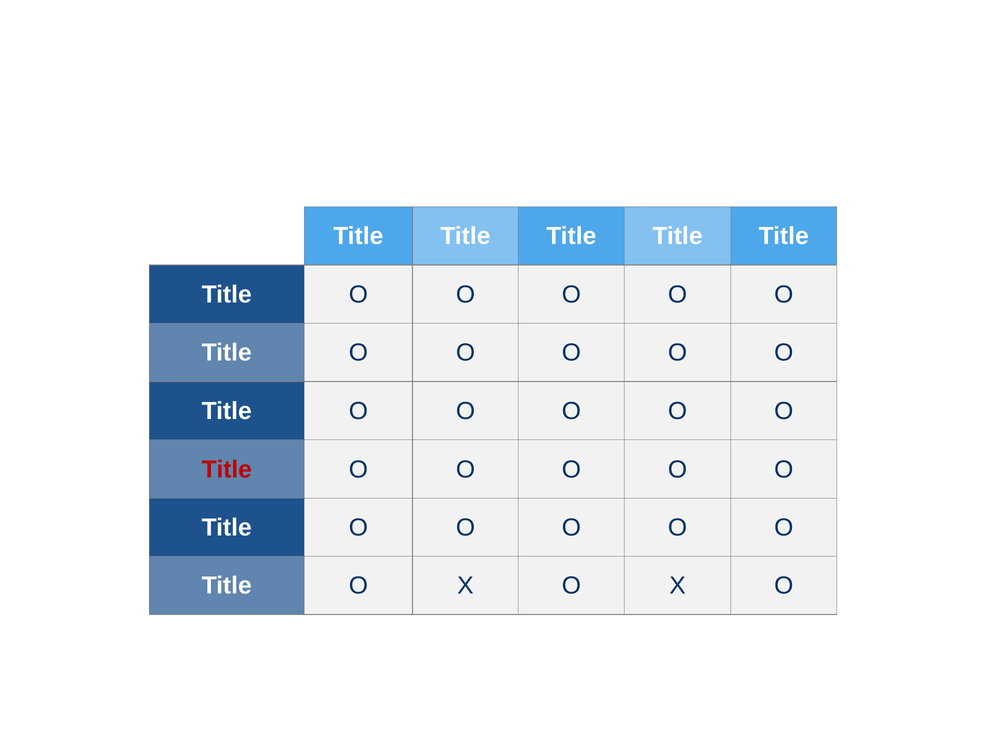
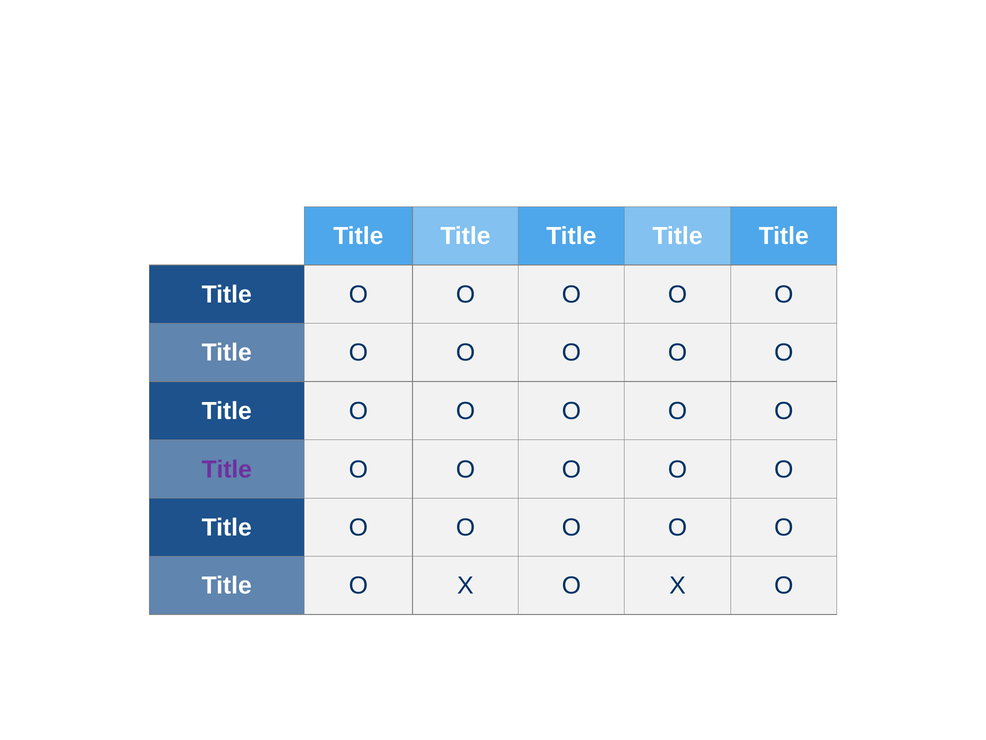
Title at (227, 469) colour: red -> purple
